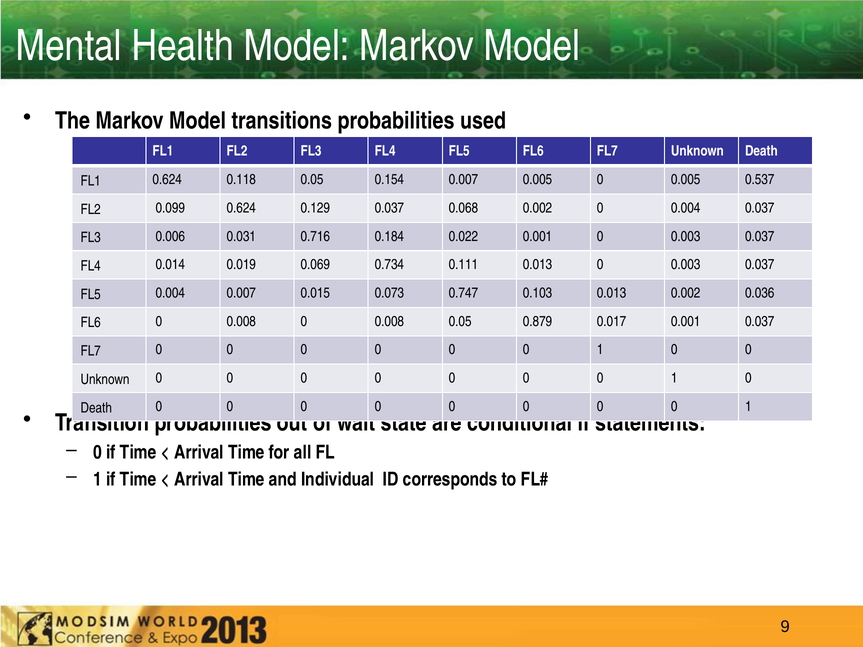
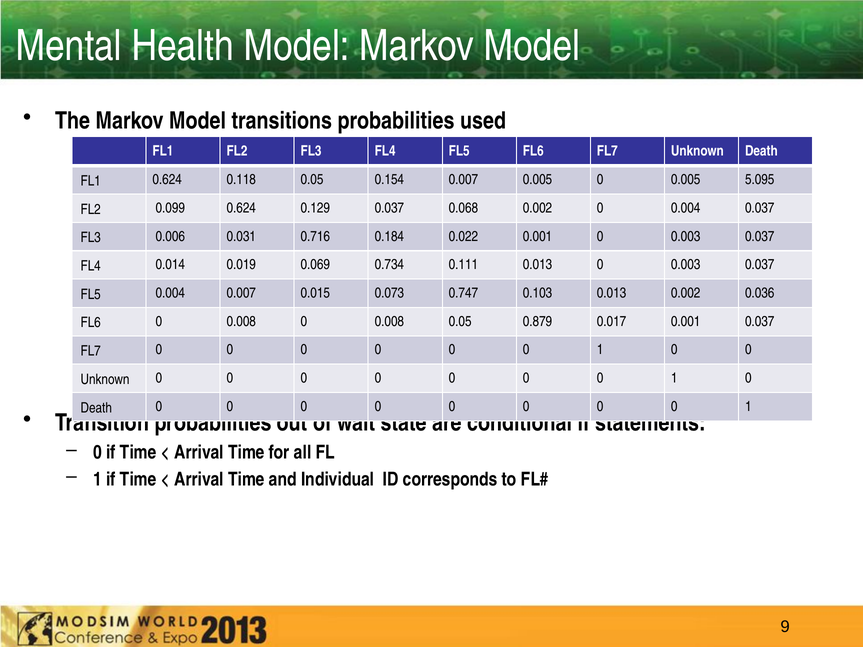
0.537: 0.537 -> 5.095
